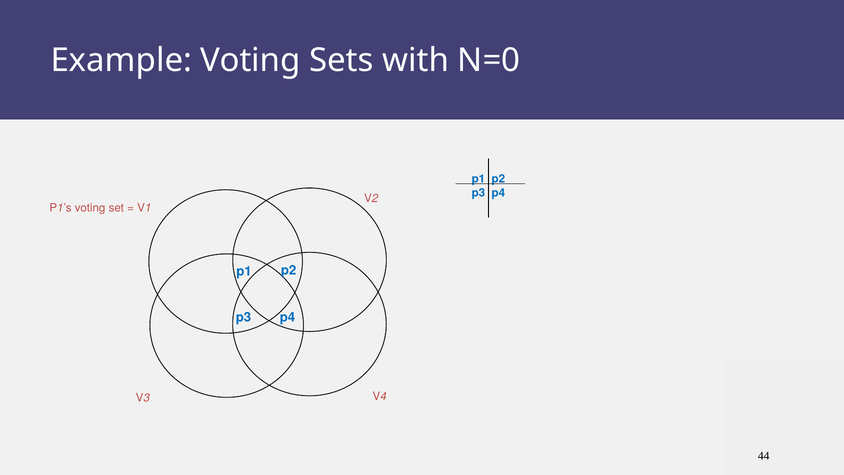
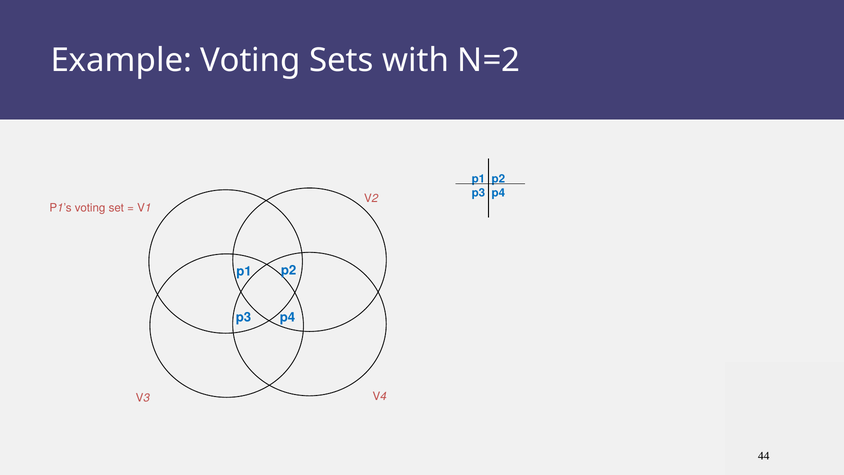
N=0: N=0 -> N=2
